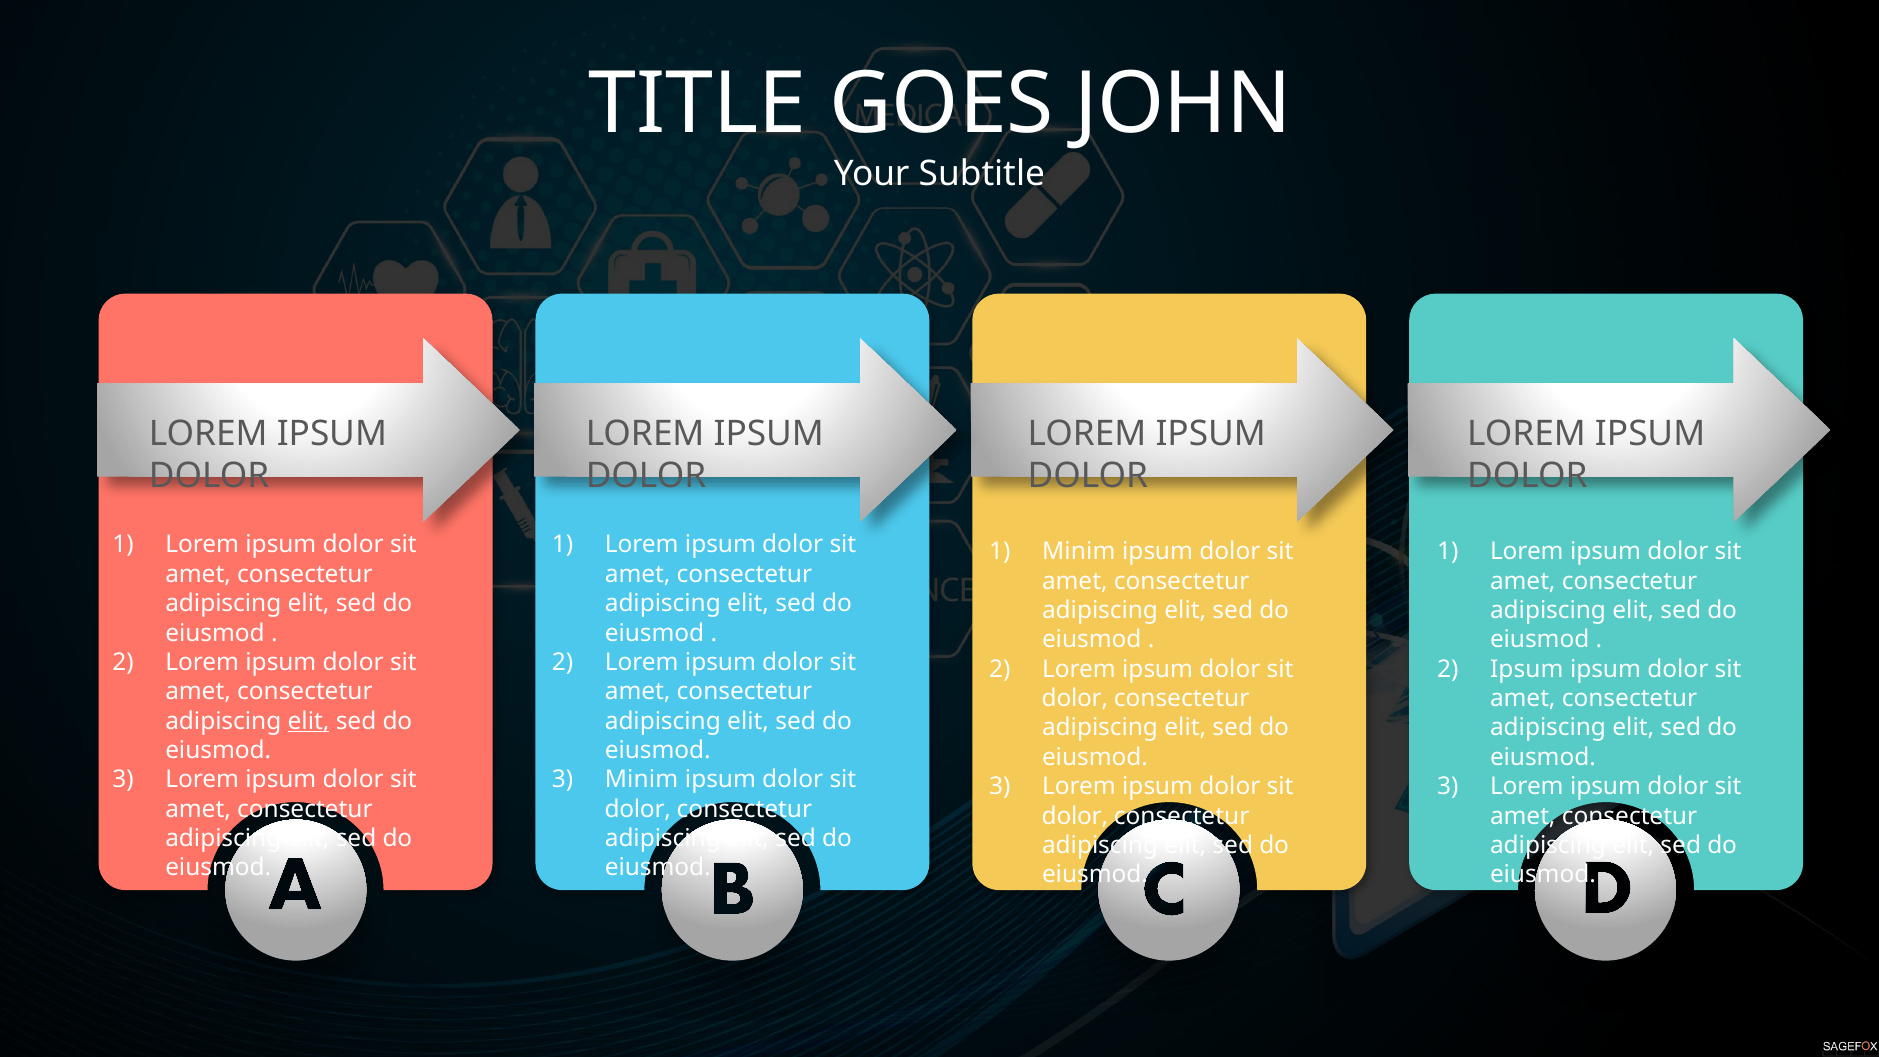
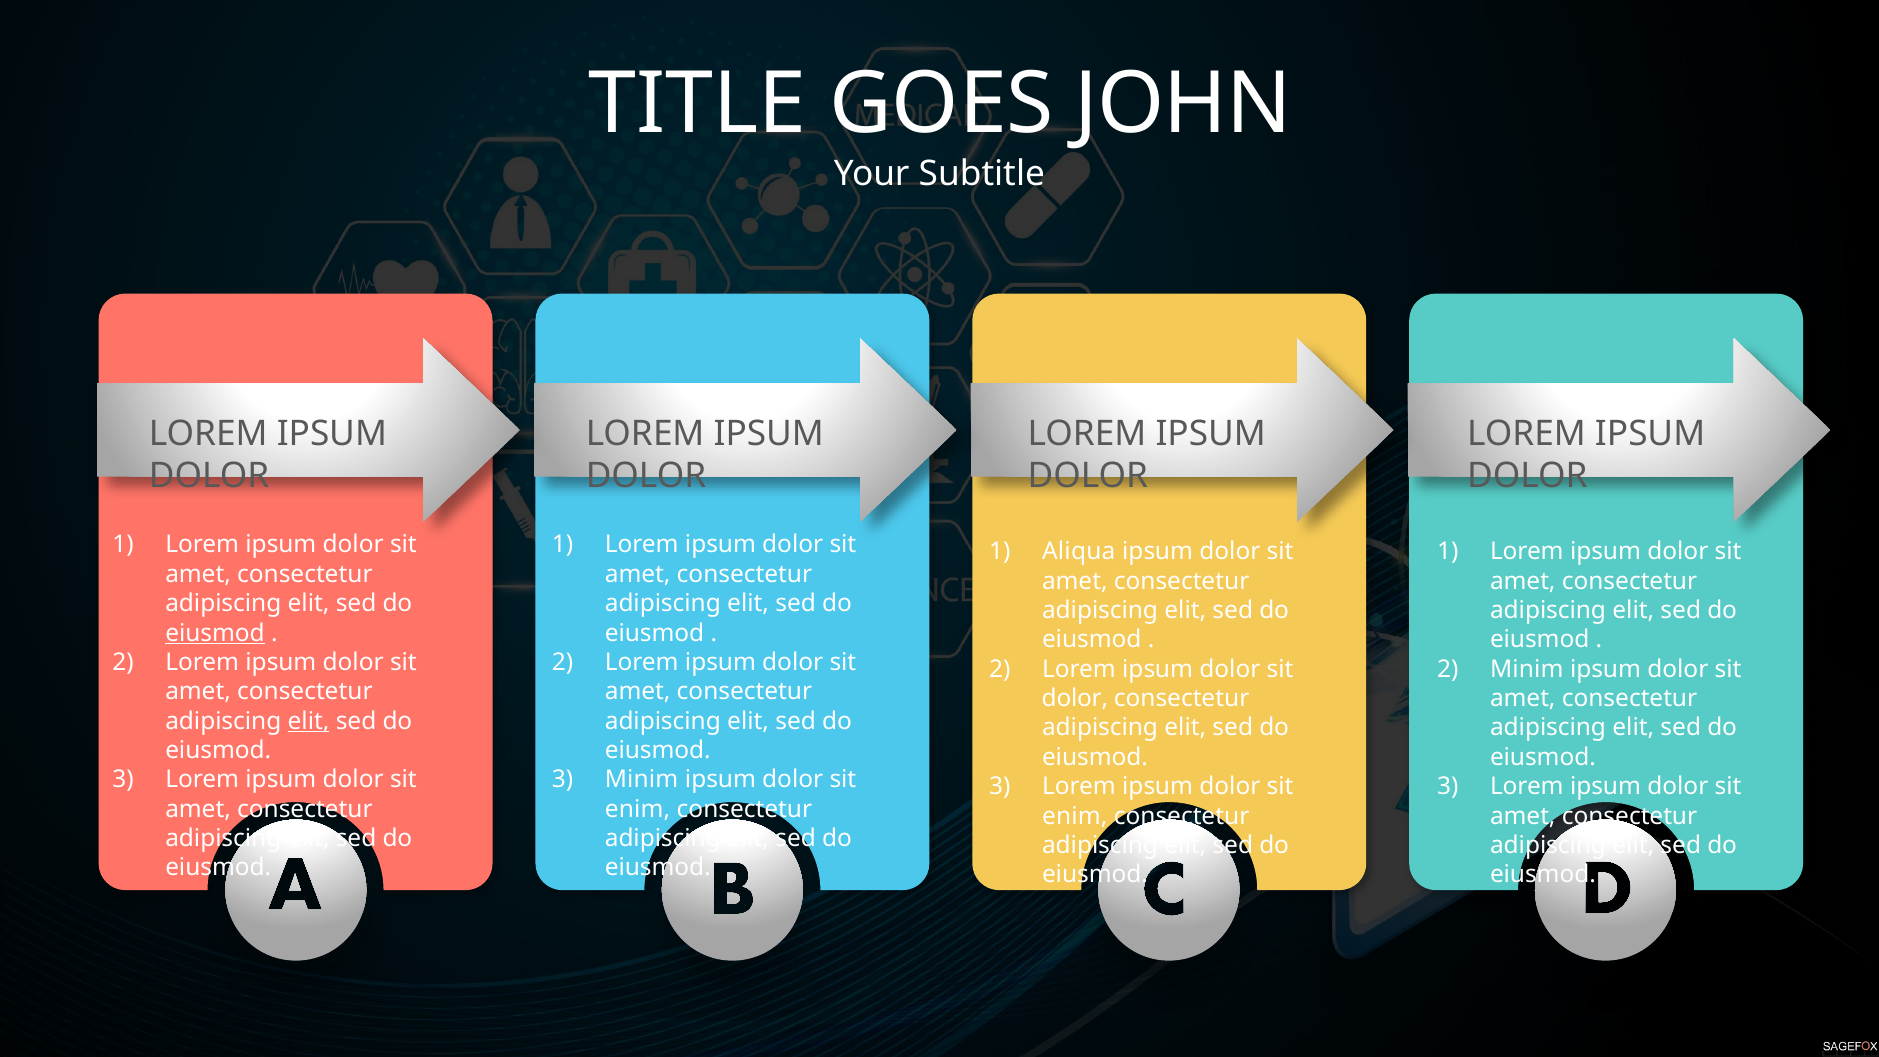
Minim at (1079, 552): Minim -> Aliqua
eiusmod at (215, 633) underline: none -> present
Ipsum at (1527, 669): Ipsum -> Minim
dolor at (638, 809): dolor -> enim
dolor at (1075, 816): dolor -> enim
